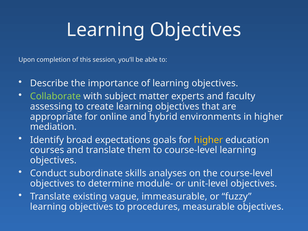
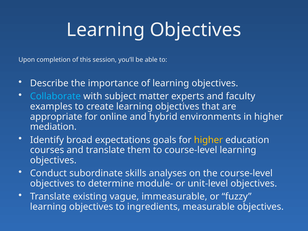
Collaborate colour: light green -> light blue
assessing: assessing -> examples
procedures: procedures -> ingredients
